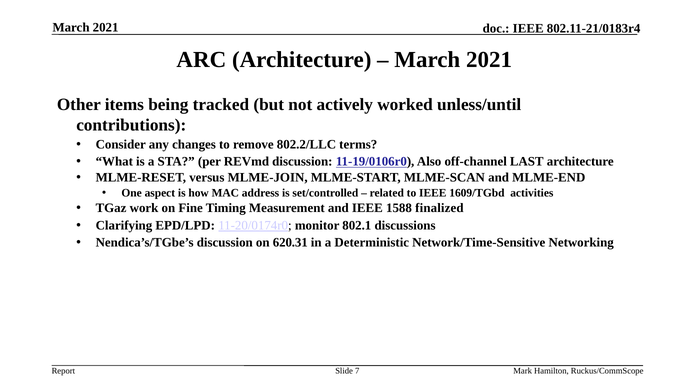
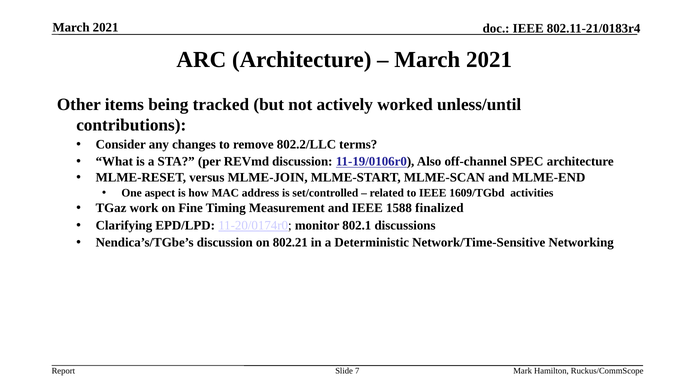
LAST: LAST -> SPEC
620.31: 620.31 -> 802.21
